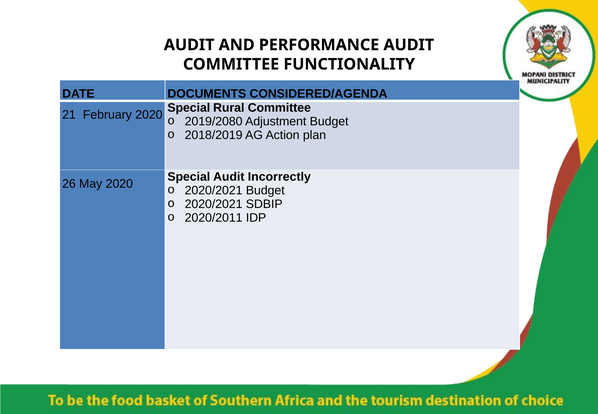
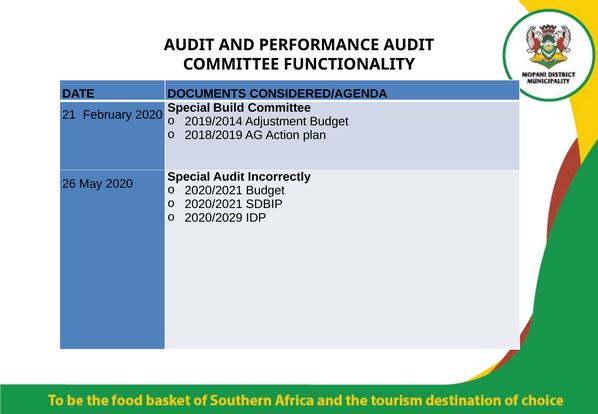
Rural: Rural -> Build
2019/2080: 2019/2080 -> 2019/2014
2020/2011: 2020/2011 -> 2020/2029
